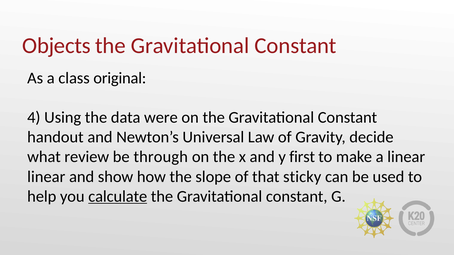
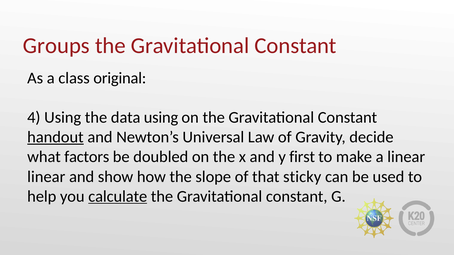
Objects: Objects -> Groups
data were: were -> using
handout underline: none -> present
review: review -> factors
through: through -> doubled
